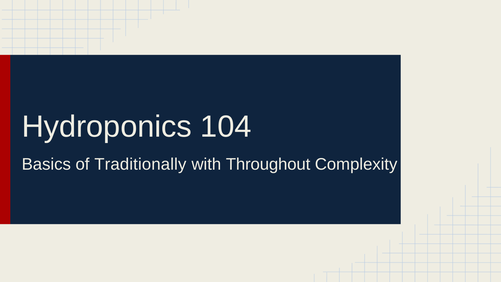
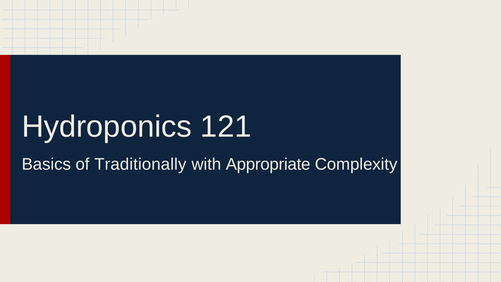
104: 104 -> 121
Throughout: Throughout -> Appropriate
